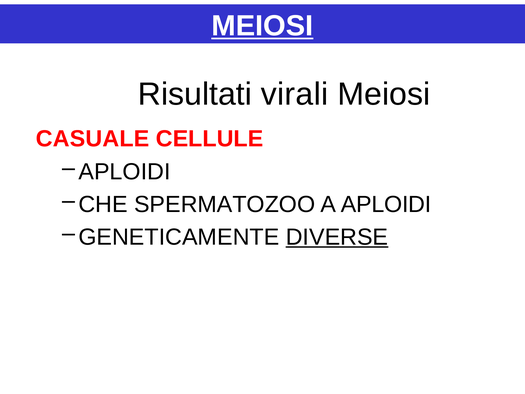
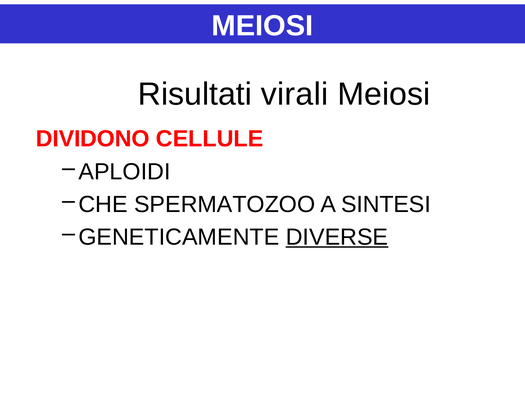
MEIOSI at (262, 26) underline: present -> none
CASUALE: CASUALE -> DIVIDONO
A APLOIDI: APLOIDI -> SINTESI
